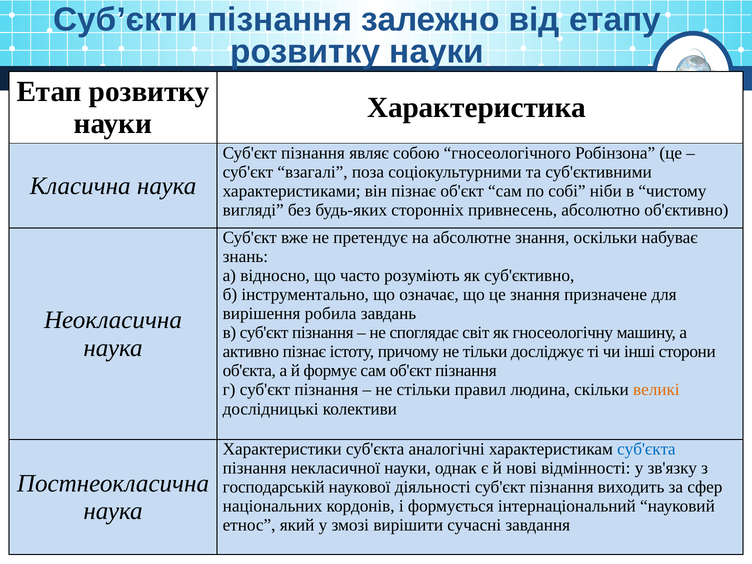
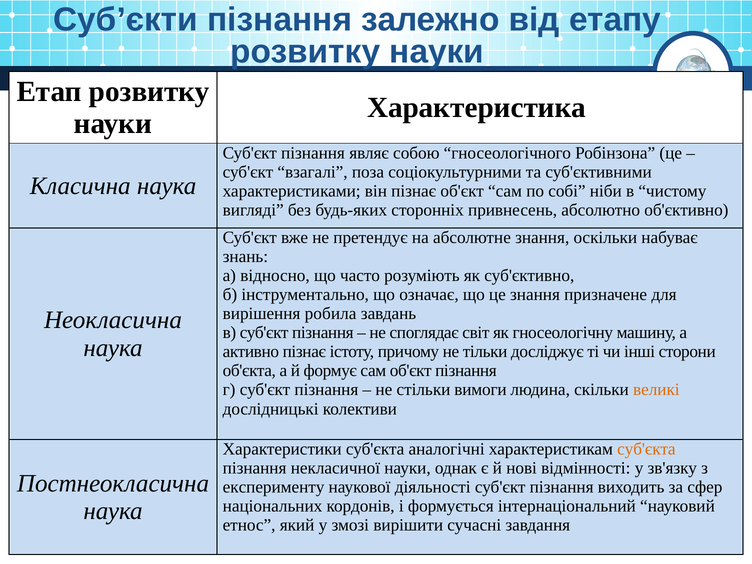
правил: правил -> вимоги
суб'єкта at (646, 449) colour: blue -> orange
господарській: господарській -> експерименту
